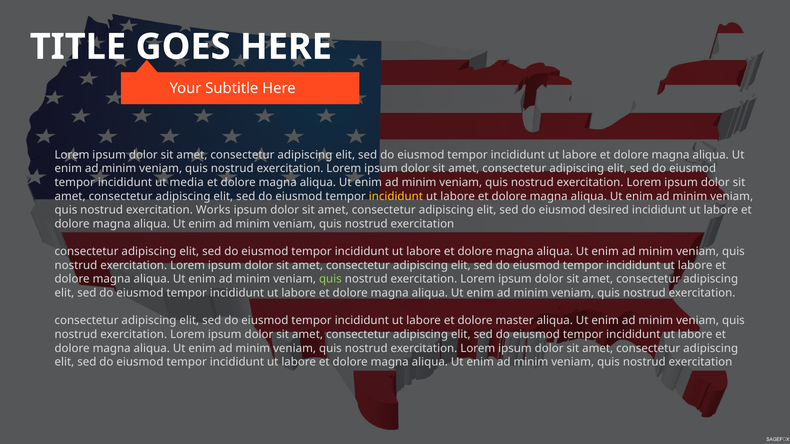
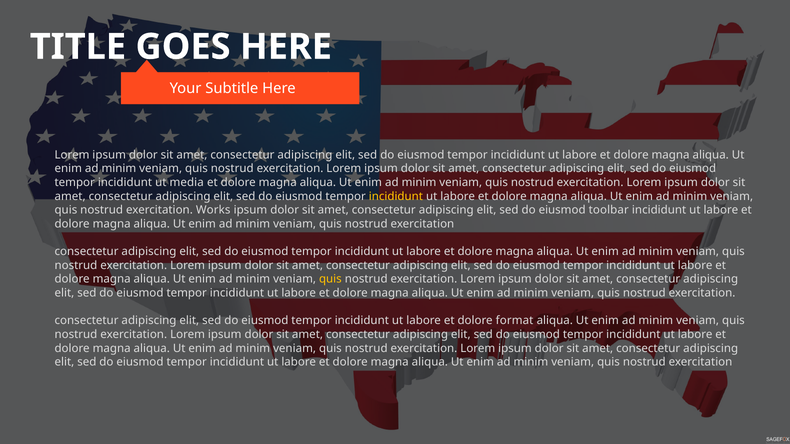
desired: desired -> toolbar
quis at (330, 279) colour: light green -> yellow
master: master -> format
